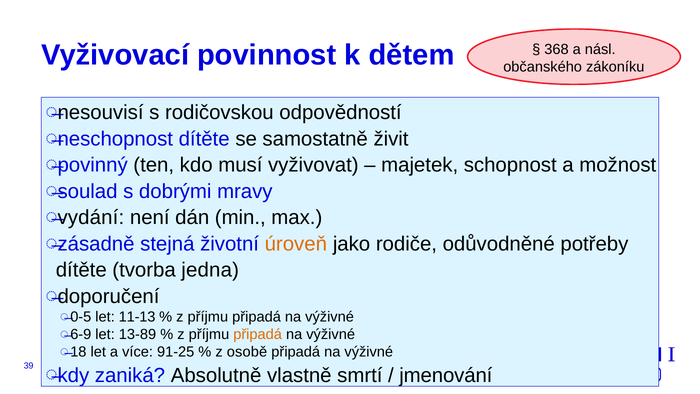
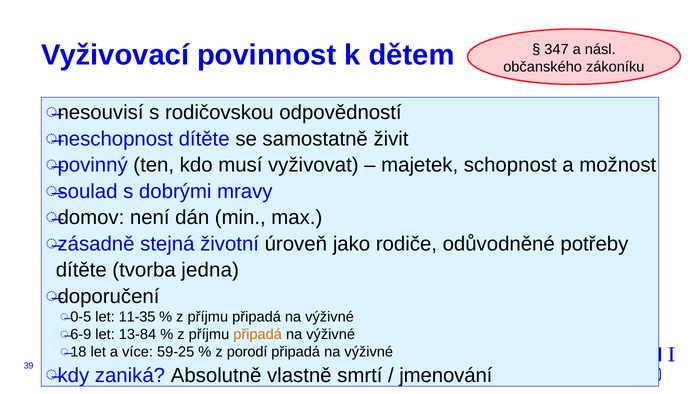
368: 368 -> 347
vydání: vydání -> domov
úroveň colour: orange -> black
11-13: 11-13 -> 11-35
13-89: 13-89 -> 13-84
91-25: 91-25 -> 59-25
osobě: osobě -> porodí
